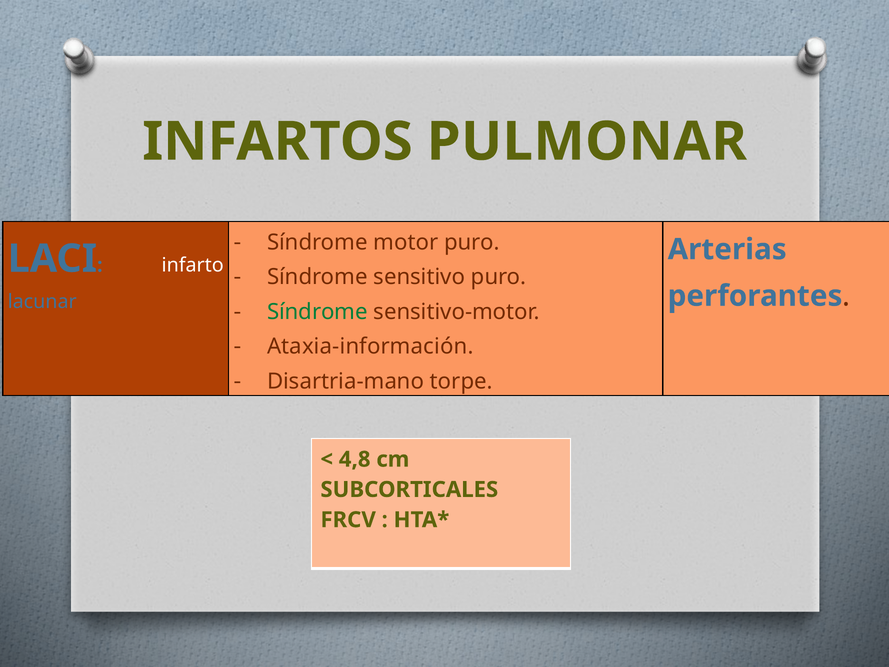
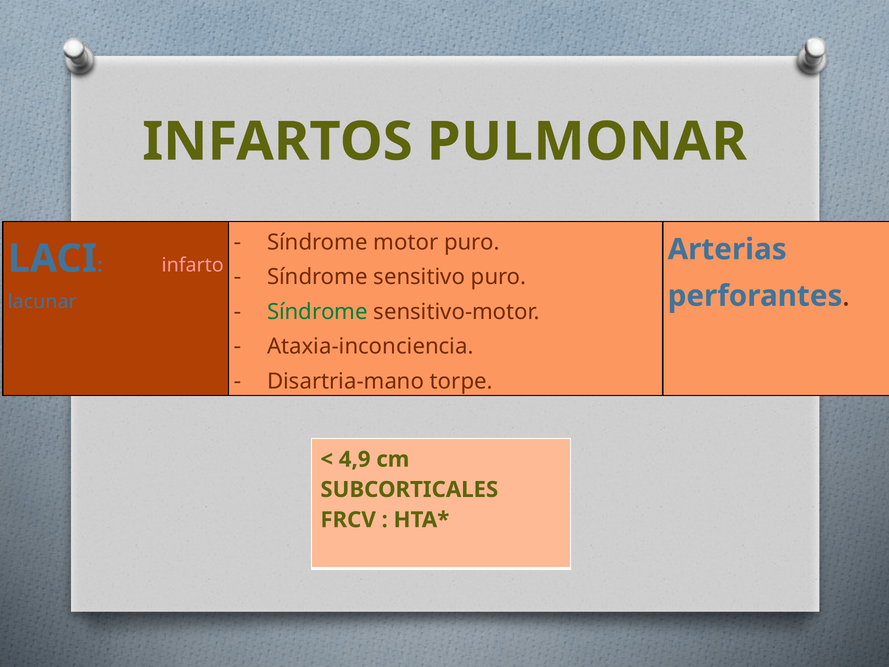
infarto colour: white -> pink
Ataxia-información: Ataxia-información -> Ataxia-inconciencia
4,8: 4,8 -> 4,9
